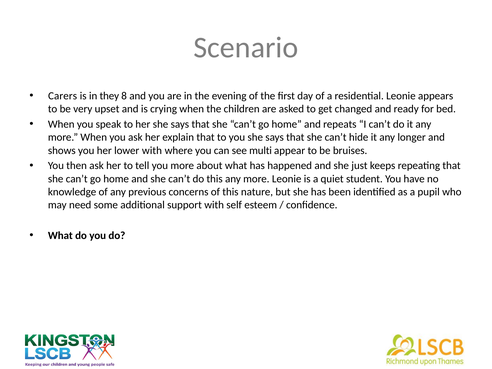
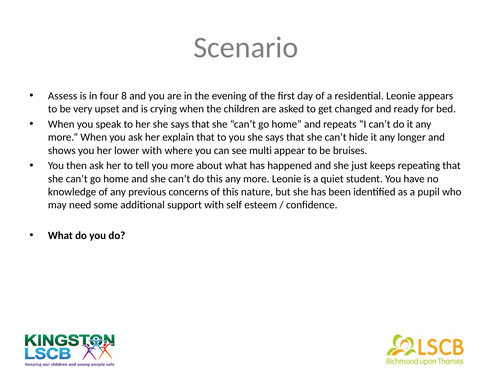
Carers: Carers -> Assess
they: they -> four
